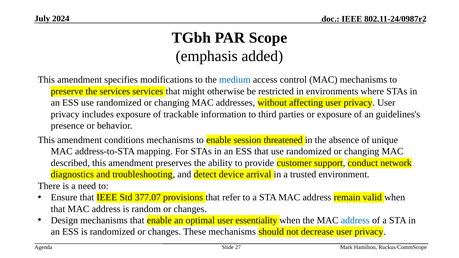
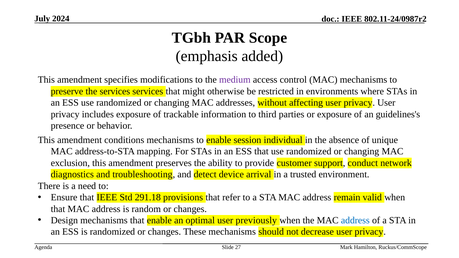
medium colour: blue -> purple
threatened: threatened -> individual
described: described -> exclusion
377.07: 377.07 -> 291.18
essentiality: essentiality -> previously
